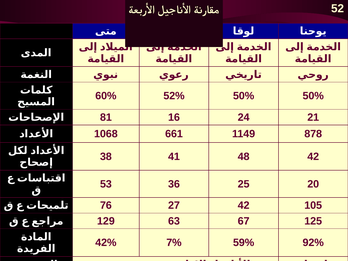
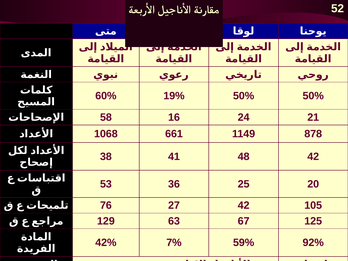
52%: 52% -> 19%
81: 81 -> 58
